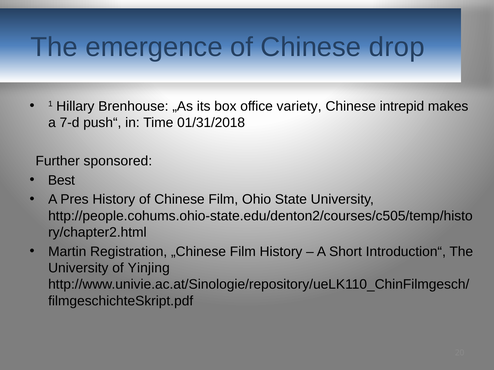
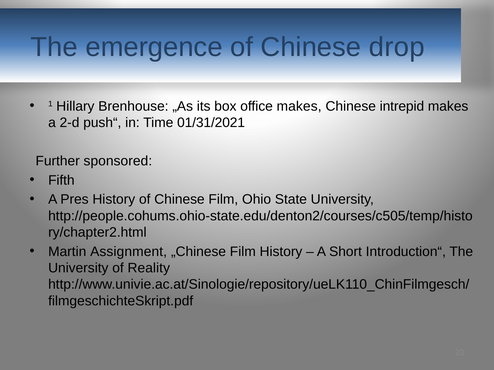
office variety: variety -> makes
7-d: 7-d -> 2-d
01/31/2018: 01/31/2018 -> 01/31/2021
Best: Best -> Fifth
Registration: Registration -> Assignment
Yinjing: Yinjing -> Reality
